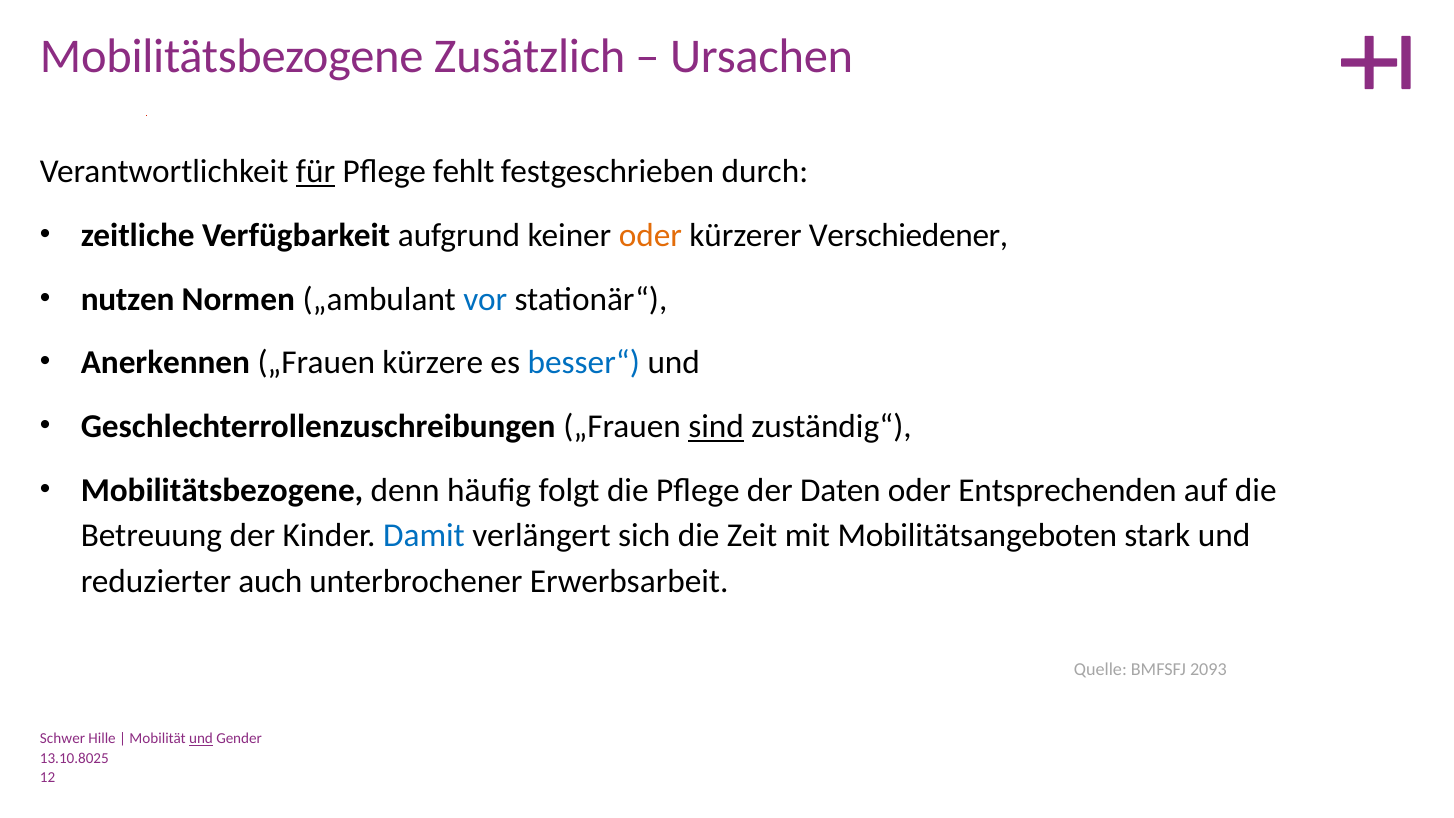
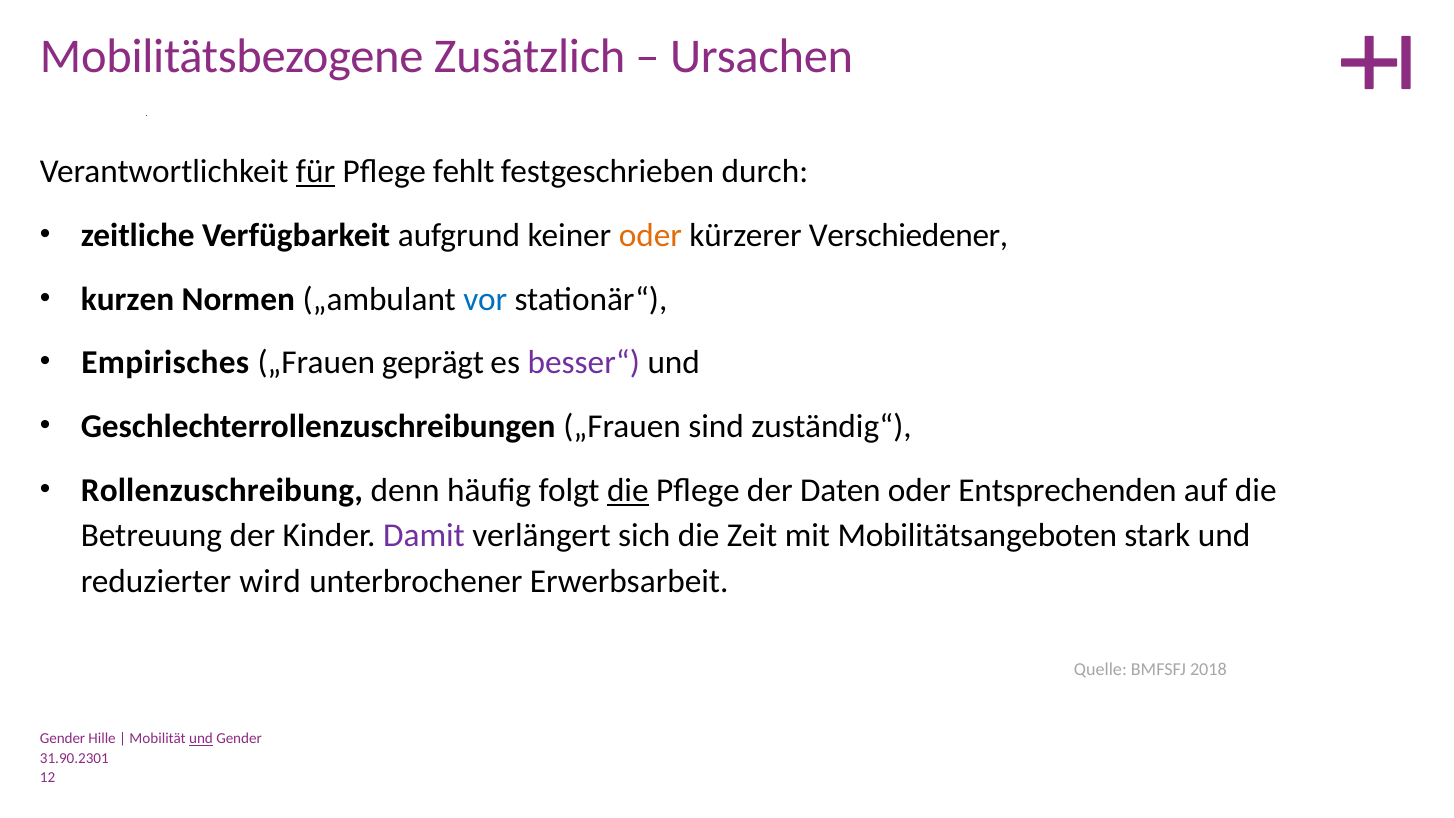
nutzen: nutzen -> kurzen
Anerkennen: Anerkennen -> Empirisches
kürzere: kürzere -> geprägt
besser“ colour: blue -> purple
sind underline: present -> none
Mobilitätsbezogene at (222, 490): Mobilitätsbezogene -> Rollenzuschreibung
die at (628, 490) underline: none -> present
Damit colour: blue -> purple
auch: auch -> wird
2093: 2093 -> 2018
Schwer at (63, 738): Schwer -> Gender
13.10.8025: 13.10.8025 -> 31.90.2301
